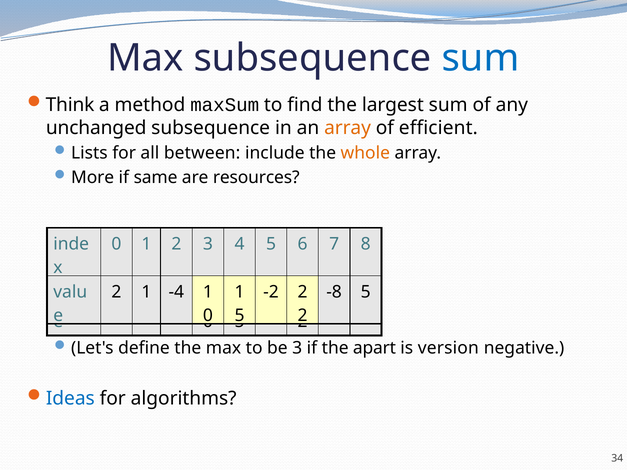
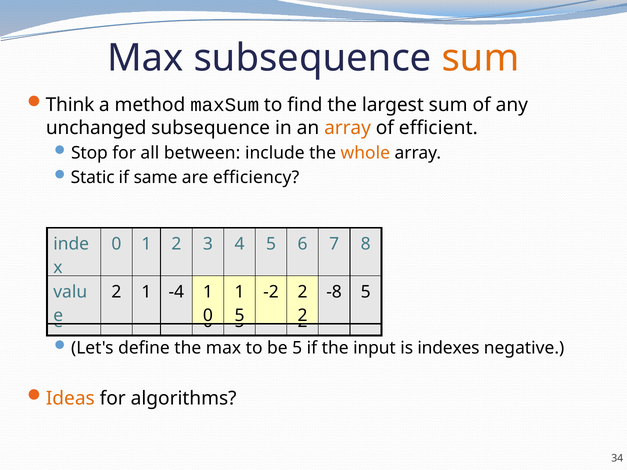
sum at (481, 58) colour: blue -> orange
Lists: Lists -> Stop
More: More -> Static
resources: resources -> efficiency
be 3: 3 -> 5
apart: apart -> input
version: version -> indexes
Ideas colour: blue -> orange
